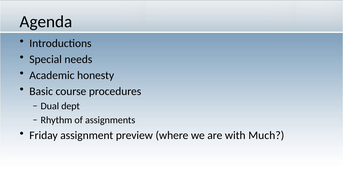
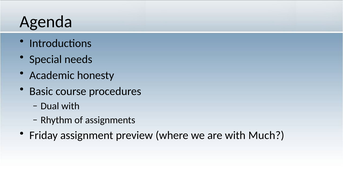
Dual dept: dept -> with
